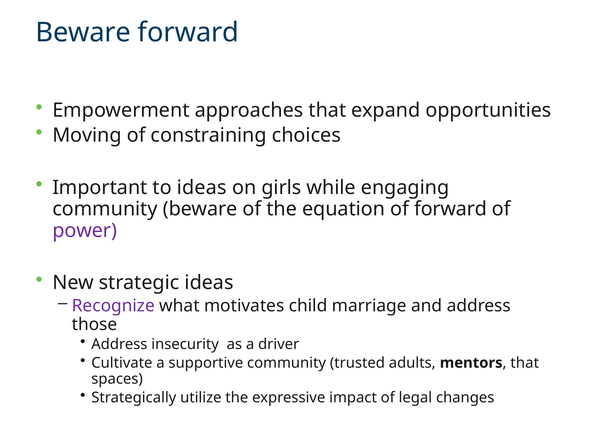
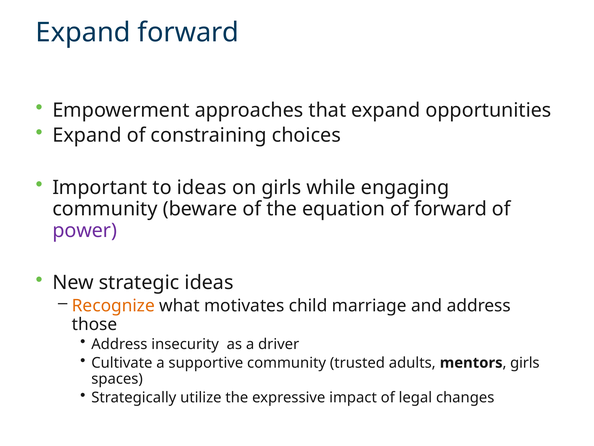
Beware at (83, 33): Beware -> Expand
Moving at (87, 135): Moving -> Expand
Recognize colour: purple -> orange
that at (525, 362): that -> girls
